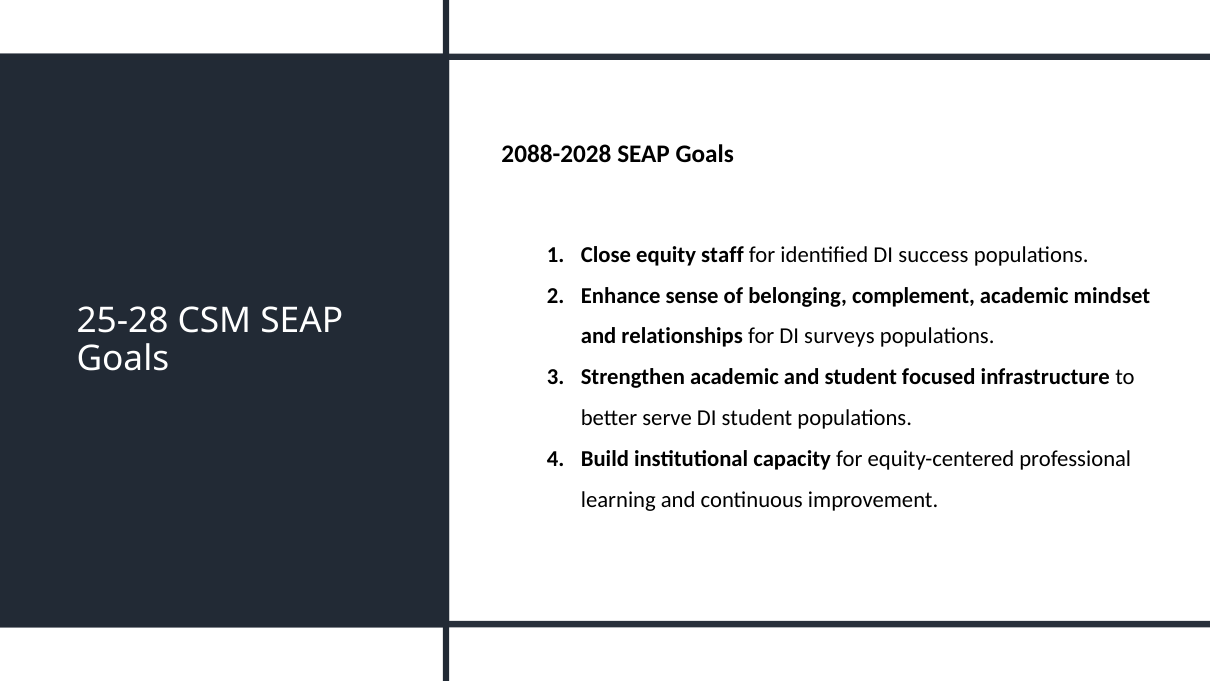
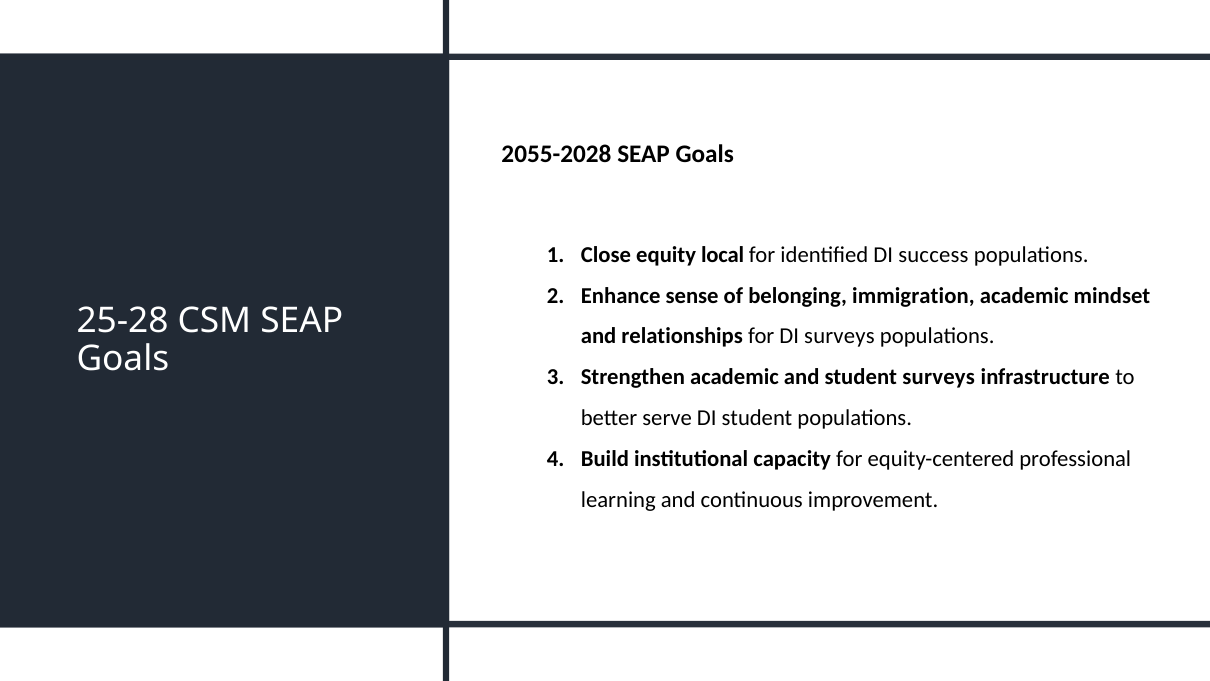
2088-2028: 2088-2028 -> 2055-2028
staff: staff -> local
complement: complement -> immigration
student focused: focused -> surveys
